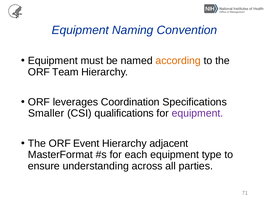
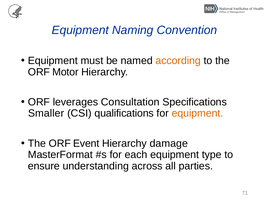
Team: Team -> Motor
Coordination: Coordination -> Consultation
equipment at (197, 113) colour: purple -> orange
adjacent: adjacent -> damage
